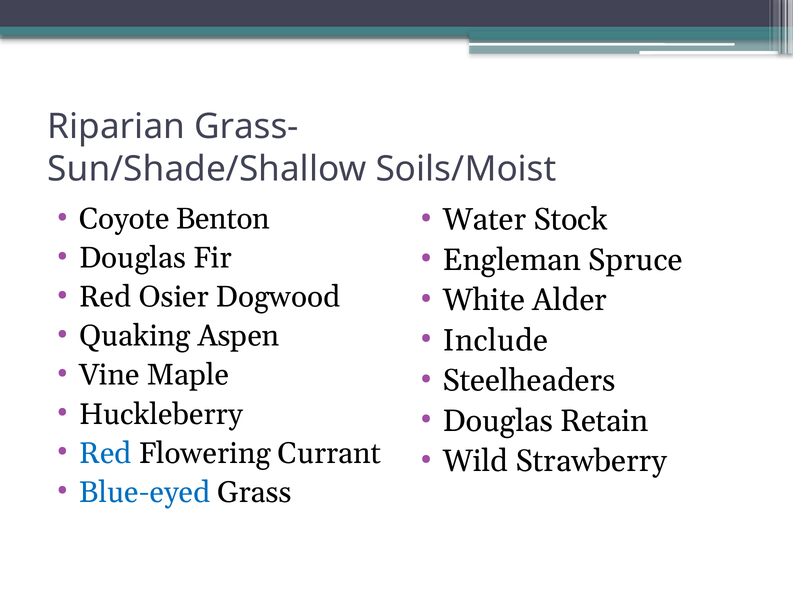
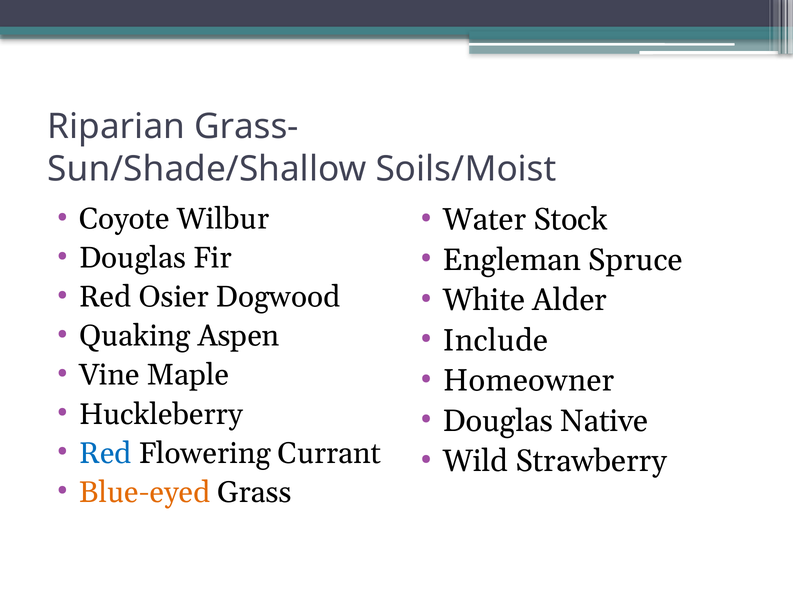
Benton: Benton -> Wilbur
Steelheaders: Steelheaders -> Homeowner
Retain: Retain -> Native
Blue-eyed colour: blue -> orange
